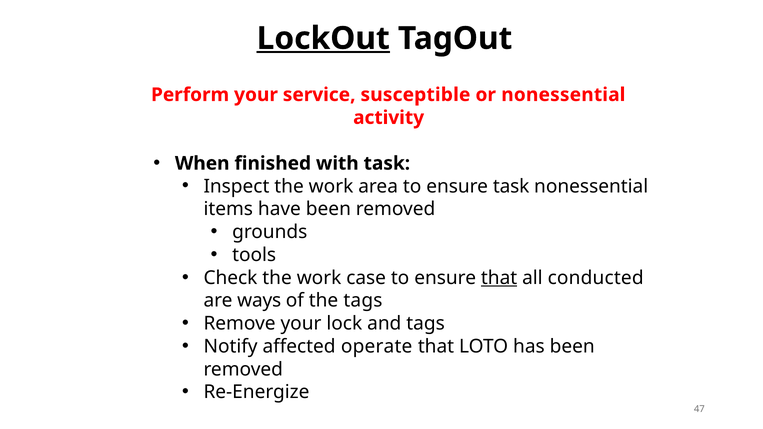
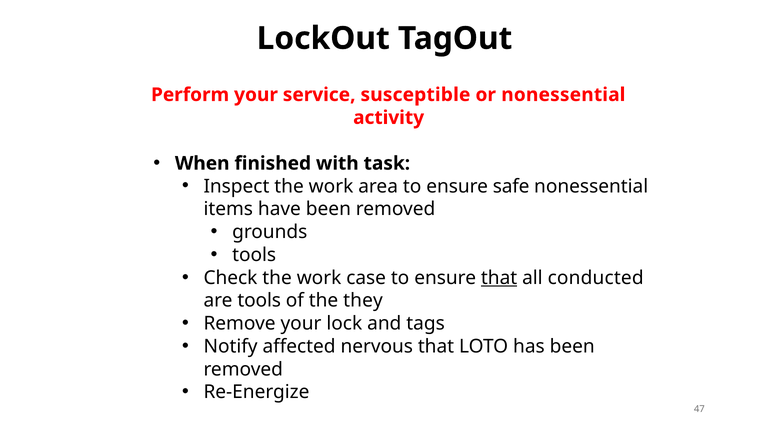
LockOut underline: present -> none
ensure task: task -> safe
are ways: ways -> tools
the tags: tags -> they
operate: operate -> nervous
